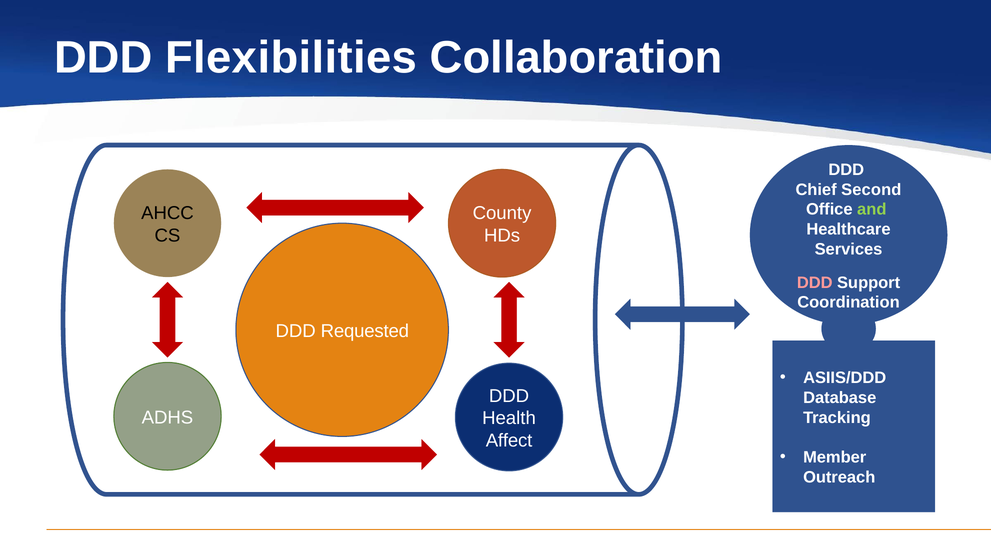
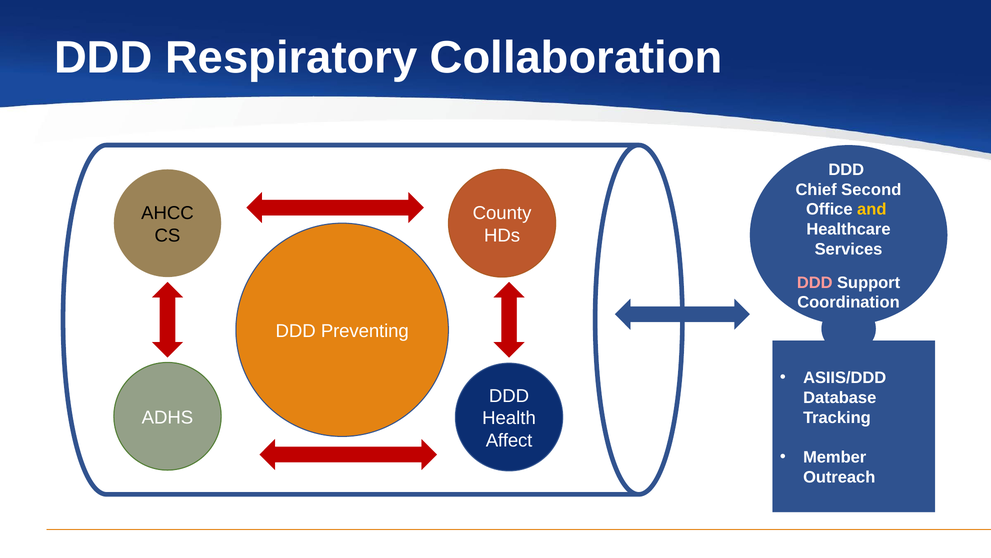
Flexibilities: Flexibilities -> Respiratory
and colour: light green -> yellow
Requested: Requested -> Preventing
